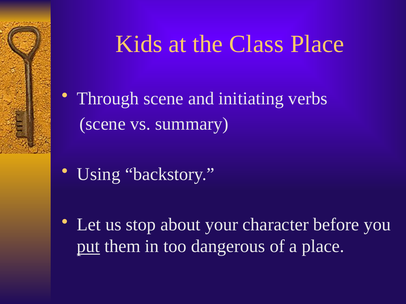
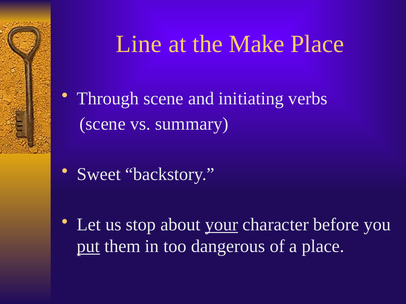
Kids: Kids -> Line
Class: Class -> Make
Using: Using -> Sweet
your underline: none -> present
